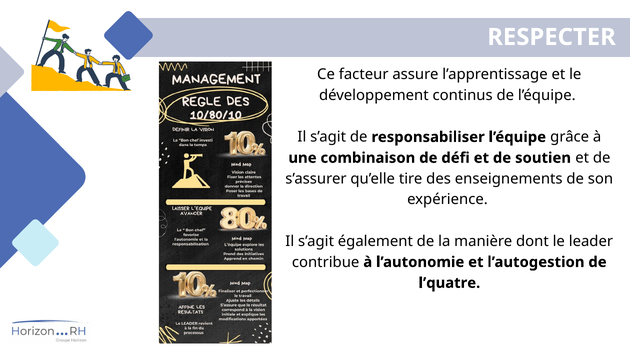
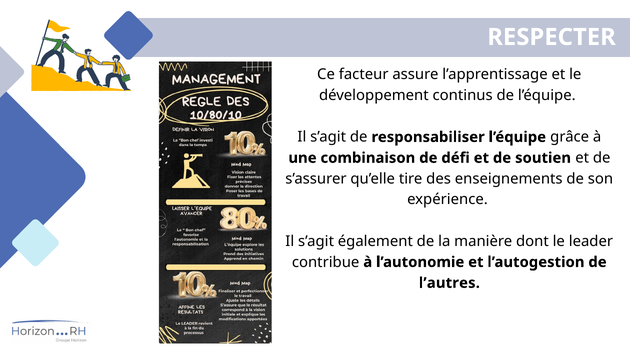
l’quatre: l’quatre -> l’autres
